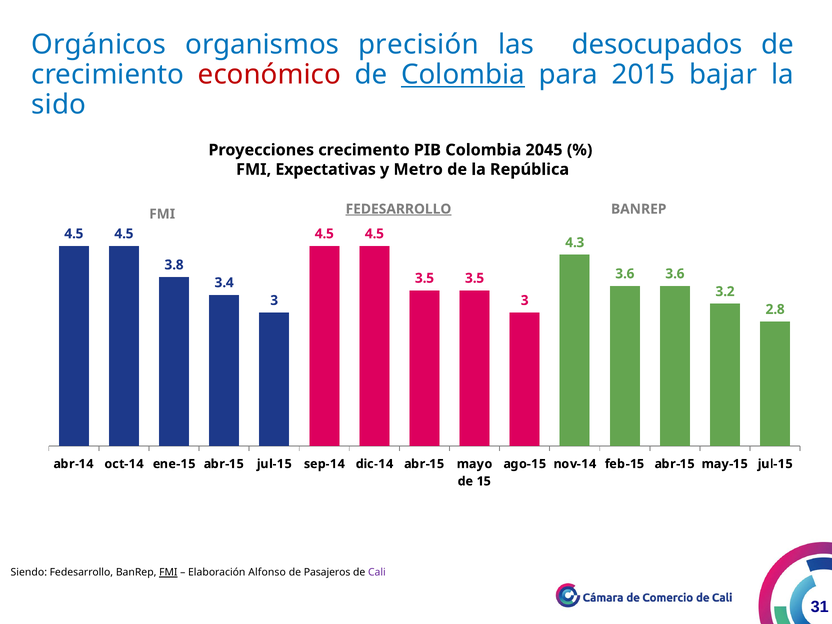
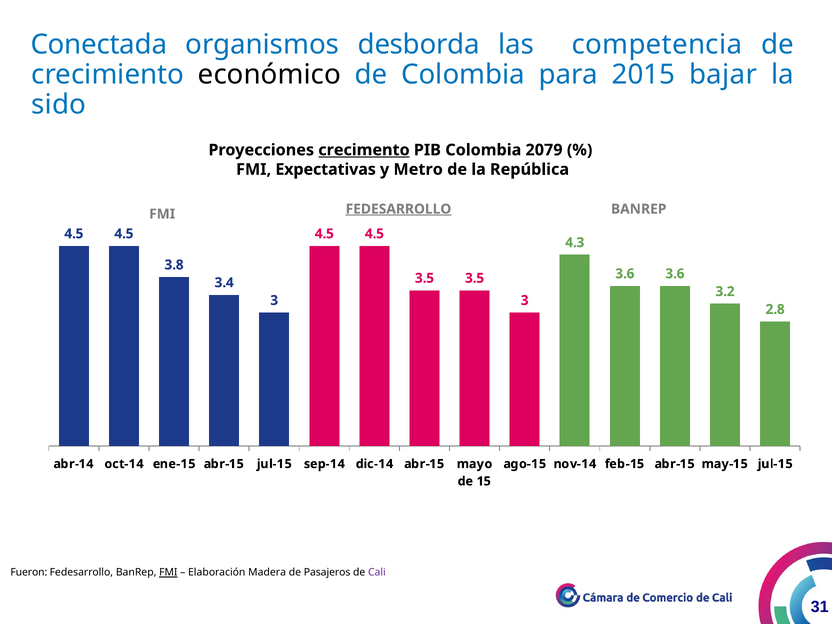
Orgánicos: Orgánicos -> Conectada
precisión: precisión -> desborda
desocupados: desocupados -> competencia
económico colour: red -> black
Colombia at (463, 75) underline: present -> none
crecimento underline: none -> present
2045: 2045 -> 2079
Siendo: Siendo -> Fueron
Alfonso: Alfonso -> Madera
